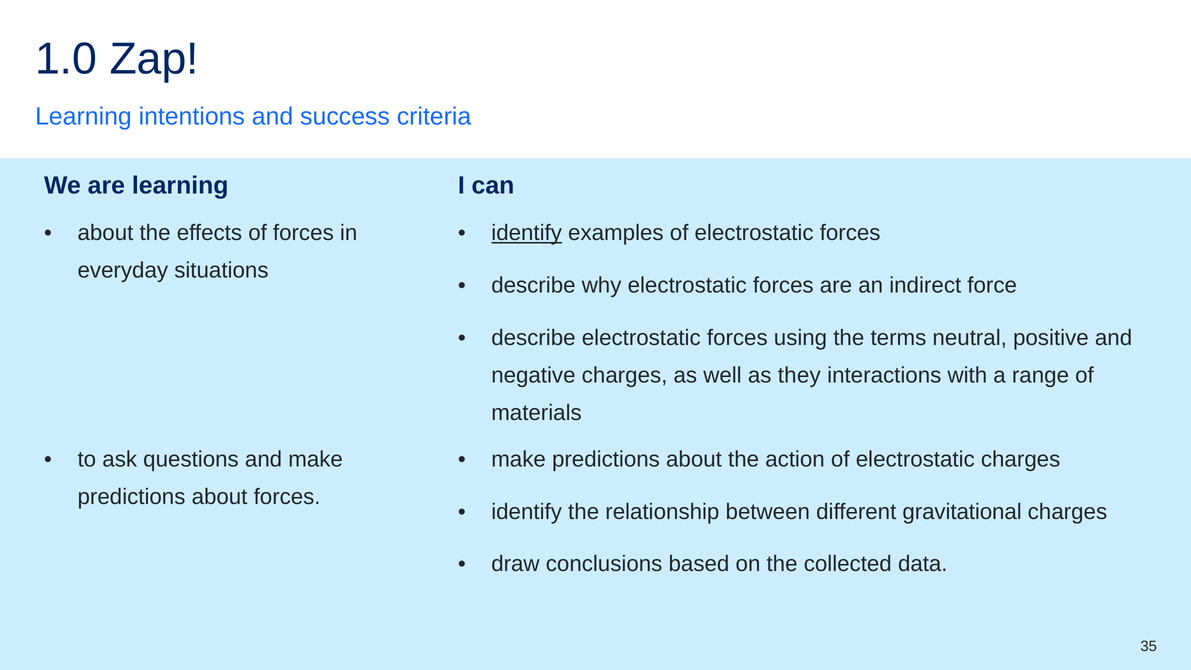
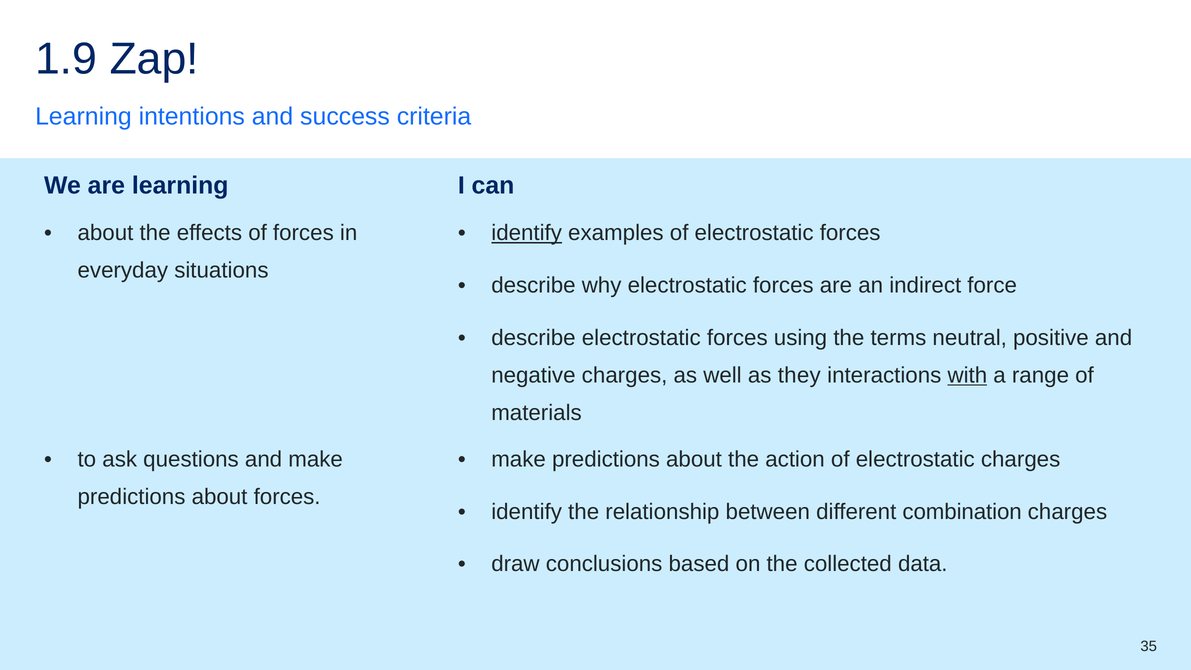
1.0: 1.0 -> 1.9
with underline: none -> present
gravitational: gravitational -> combination
